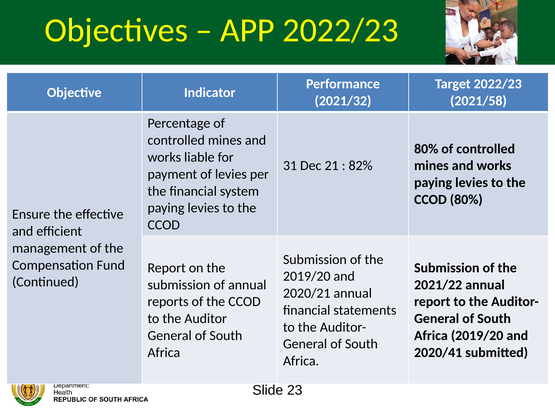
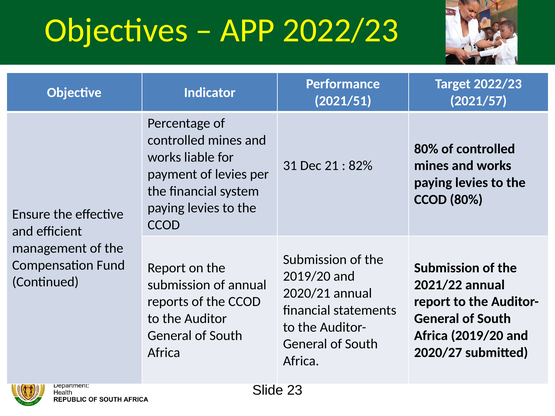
2021/32: 2021/32 -> 2021/51
2021/58: 2021/58 -> 2021/57
2020/41: 2020/41 -> 2020/27
